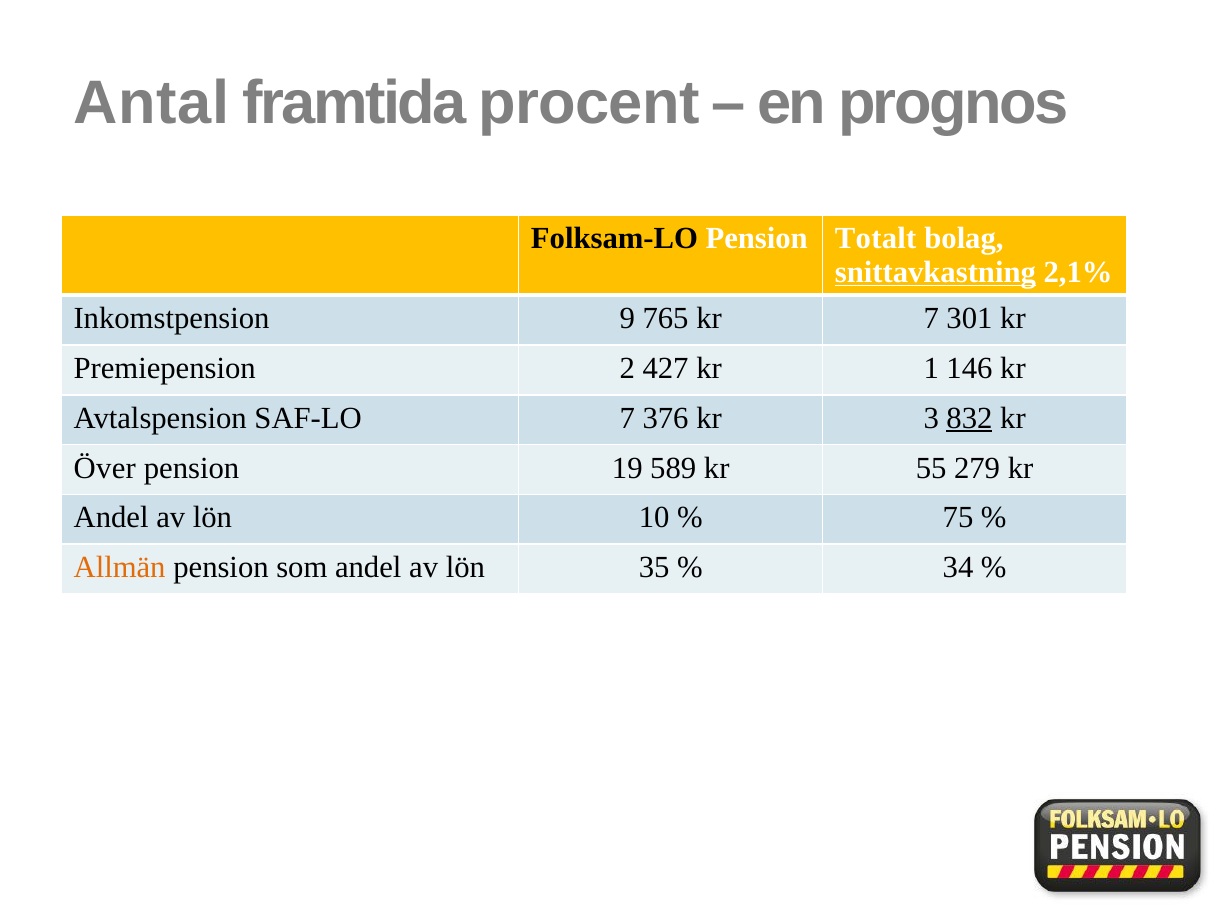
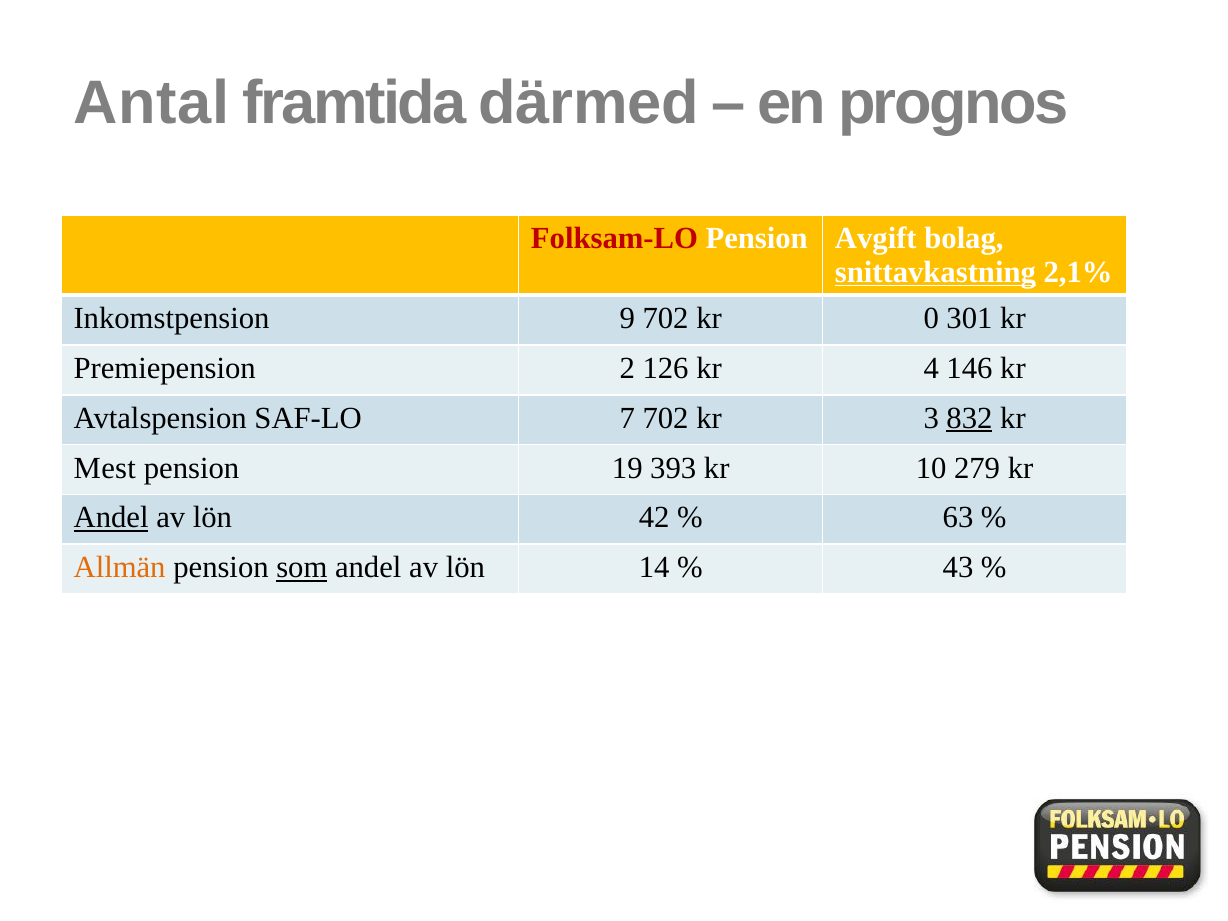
procent: procent -> därmed
Folksam-LO colour: black -> red
Totalt: Totalt -> Avgift
9 765: 765 -> 702
kr 7: 7 -> 0
427: 427 -> 126
1: 1 -> 4
7 376: 376 -> 702
Över: Över -> Mest
589: 589 -> 393
55: 55 -> 10
Andel at (111, 518) underline: none -> present
10: 10 -> 42
75: 75 -> 63
som underline: none -> present
35: 35 -> 14
34: 34 -> 43
